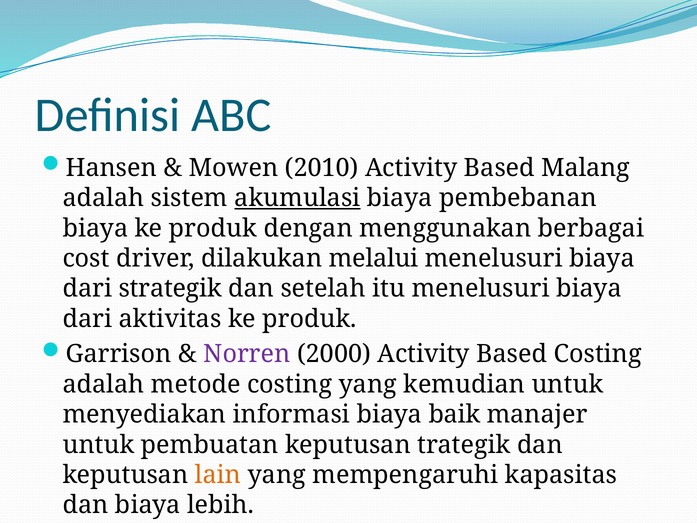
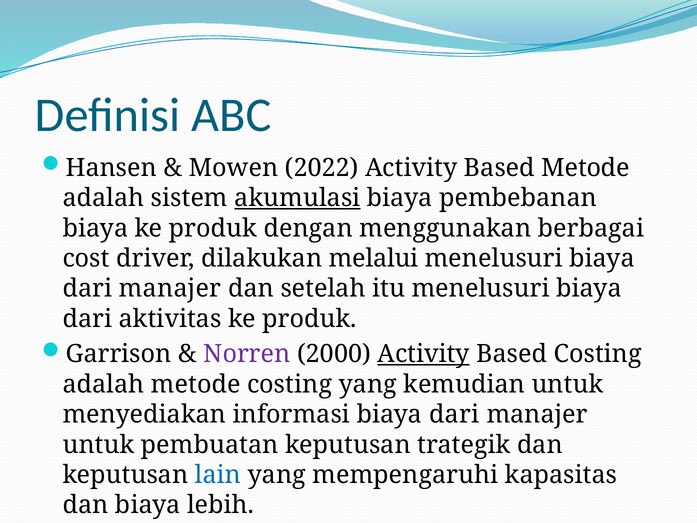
2010: 2010 -> 2022
Based Malang: Malang -> Metode
strategik at (170, 289): strategik -> manajer
Activity at (424, 354) underline: none -> present
informasi biaya baik: baik -> dari
lain colour: orange -> blue
